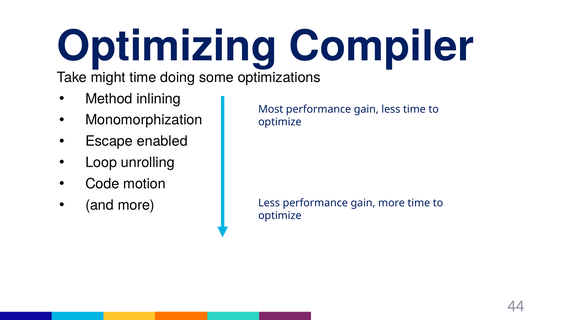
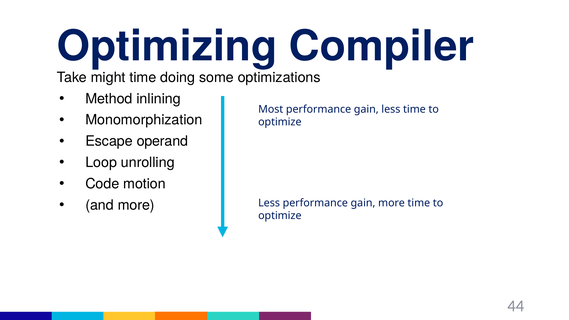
enabled: enabled -> operand
